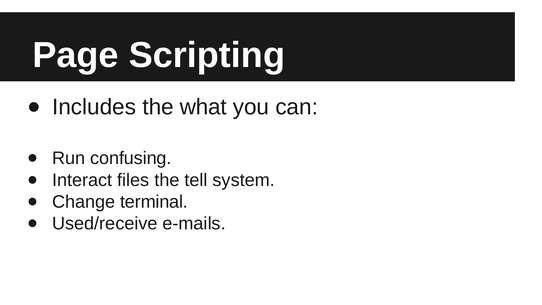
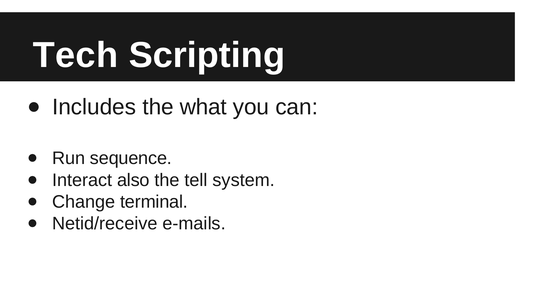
Page: Page -> Tech
confusing: confusing -> sequence
files: files -> also
Used/receive: Used/receive -> Netid/receive
